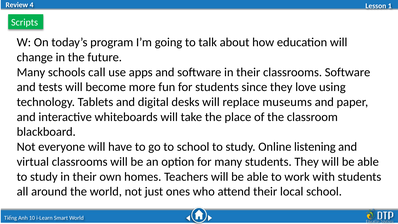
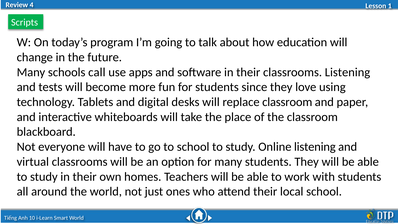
classrooms Software: Software -> Listening
replace museums: museums -> classroom
